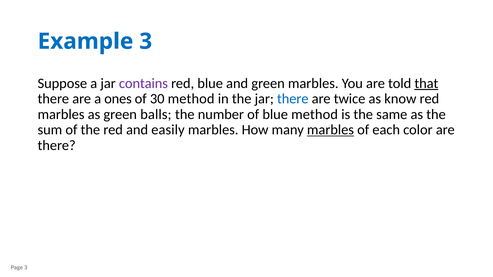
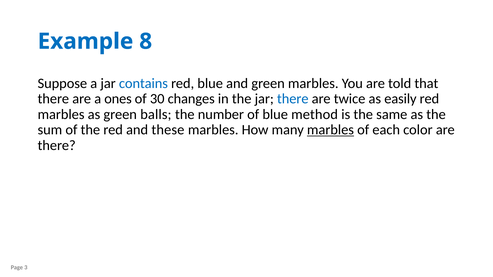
Example 3: 3 -> 8
contains colour: purple -> blue
that underline: present -> none
30 method: method -> changes
know: know -> easily
easily: easily -> these
